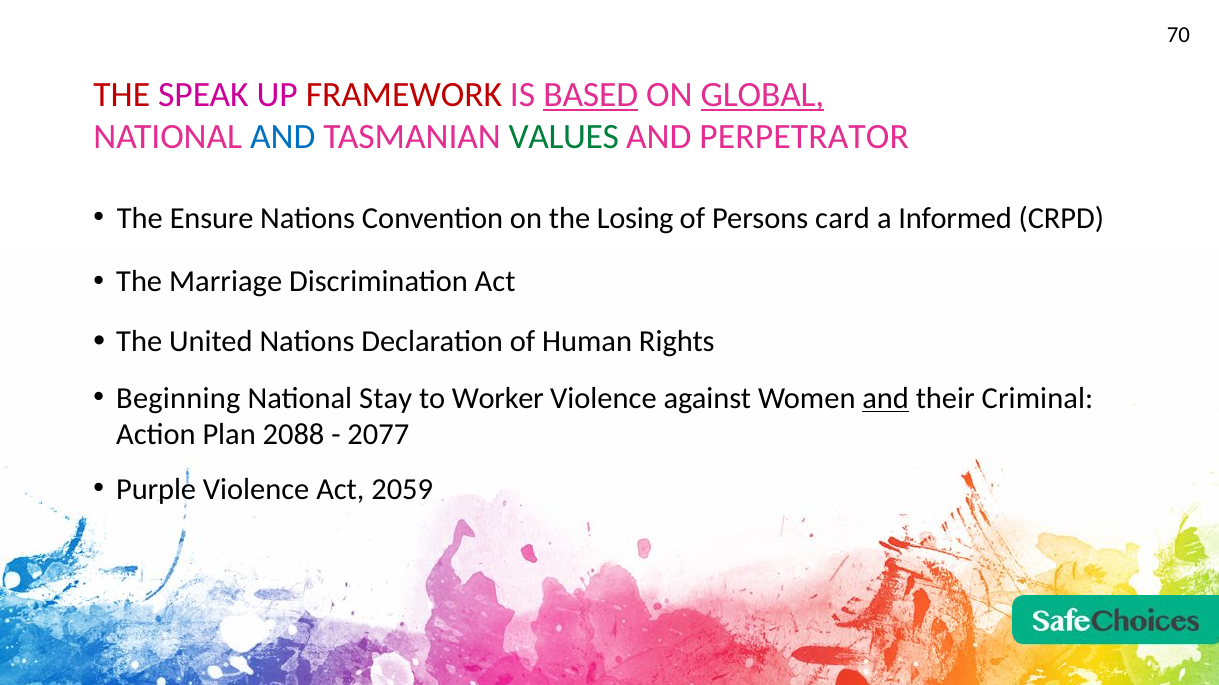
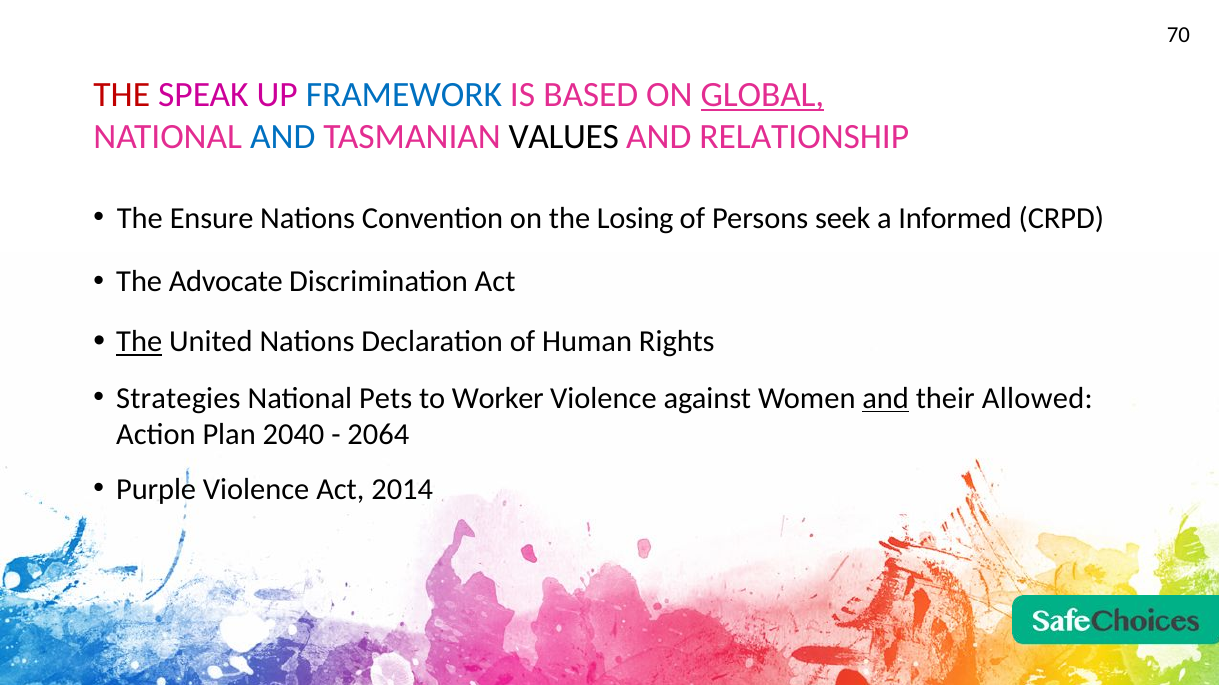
FRAMEWORK colour: red -> blue
BASED underline: present -> none
VALUES colour: green -> black
PERPETRATOR: PERPETRATOR -> RELATIONSHIP
card: card -> seek
Marriage: Marriage -> Advocate
The at (139, 342) underline: none -> present
Beginning: Beginning -> Strategies
Stay: Stay -> Pets
Criminal: Criminal -> Allowed
2088: 2088 -> 2040
2077: 2077 -> 2064
2059: 2059 -> 2014
